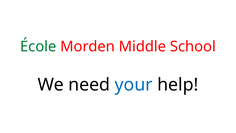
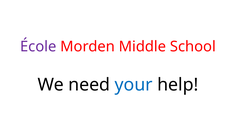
École colour: green -> purple
